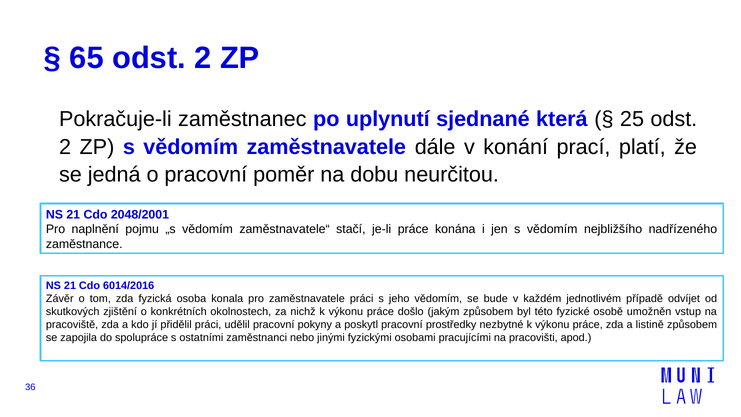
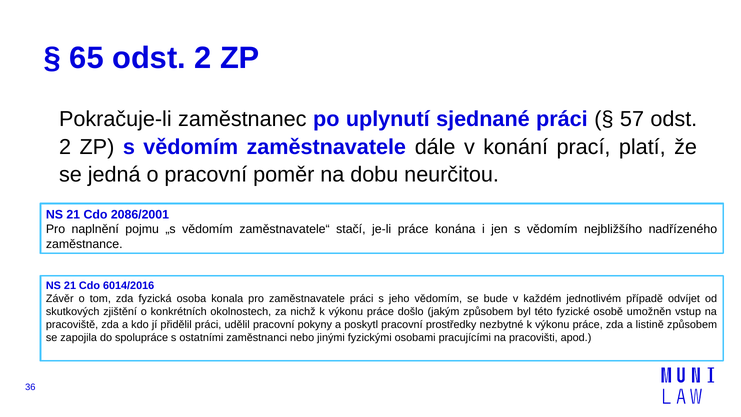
sjednané která: která -> práci
25: 25 -> 57
2048/2001: 2048/2001 -> 2086/2001
